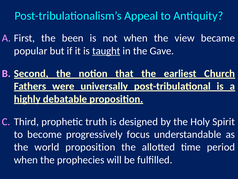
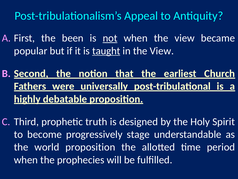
not underline: none -> present
in the Gave: Gave -> View
focus: focus -> stage
